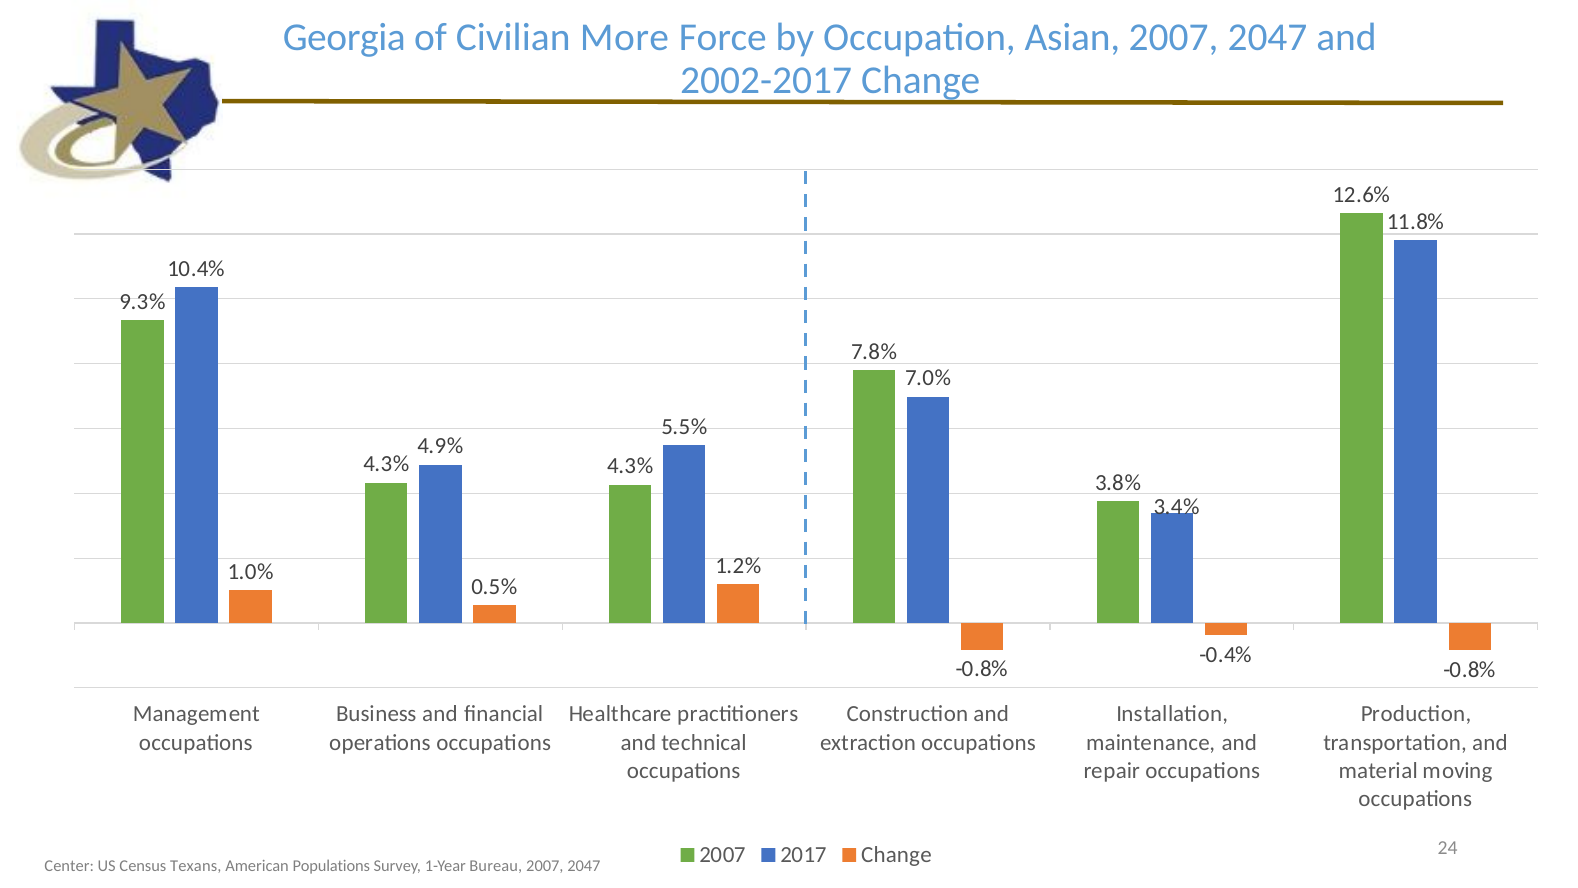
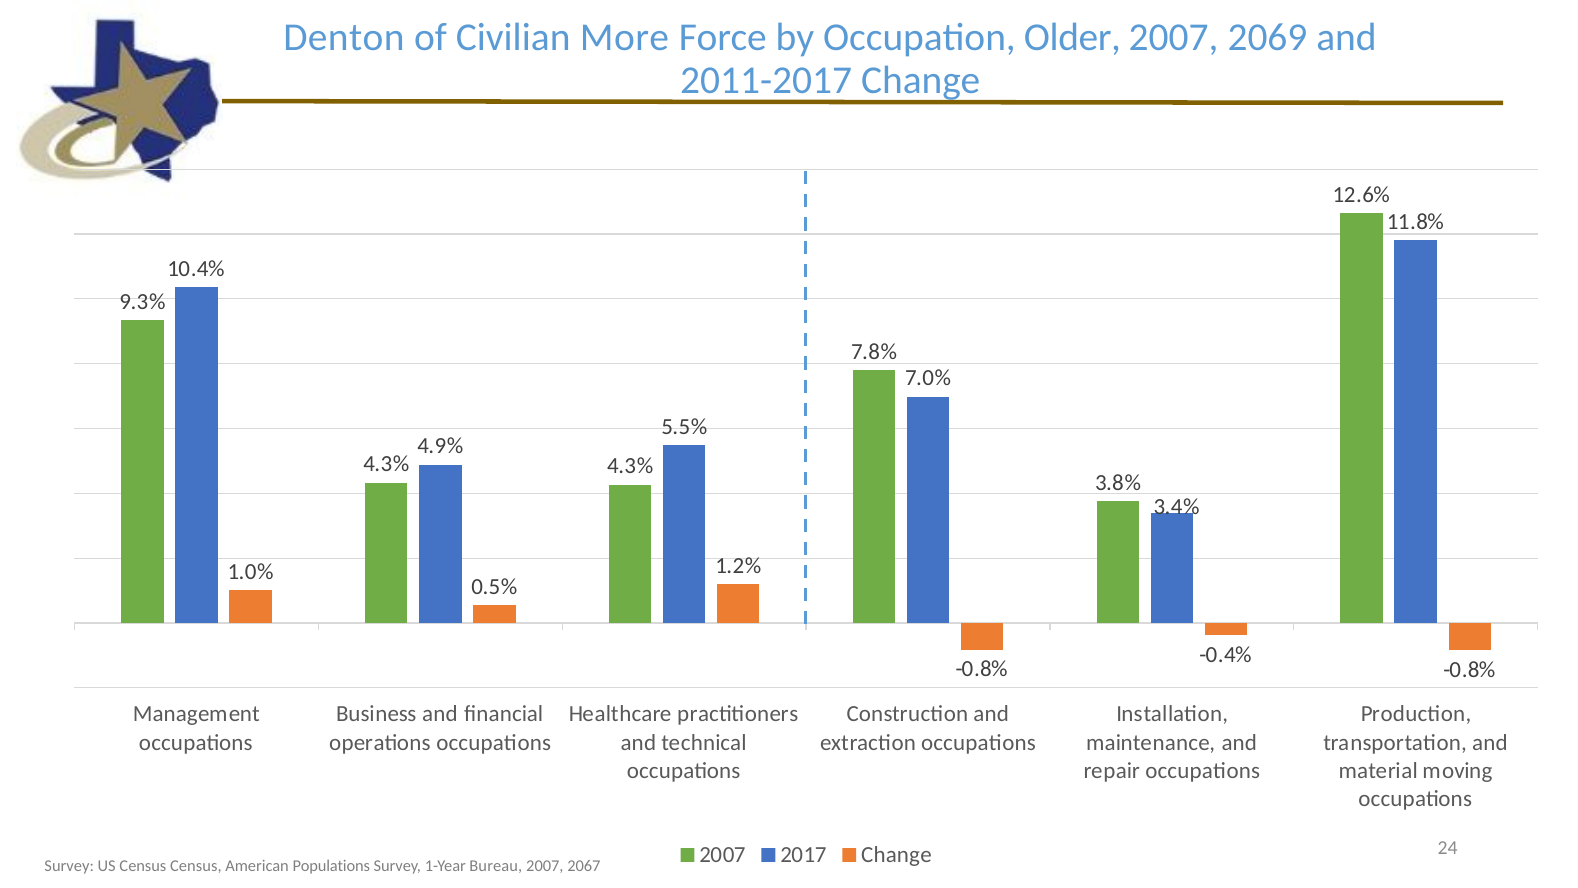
Georgia: Georgia -> Denton
Asian: Asian -> Older
2047 at (1267, 38): 2047 -> 2069
2002-2017: 2002-2017 -> 2011-2017
Center at (69, 865): Center -> Survey
Census Texans: Texans -> Census
2047 at (584, 865): 2047 -> 2067
